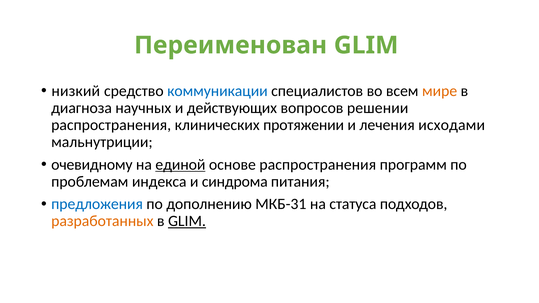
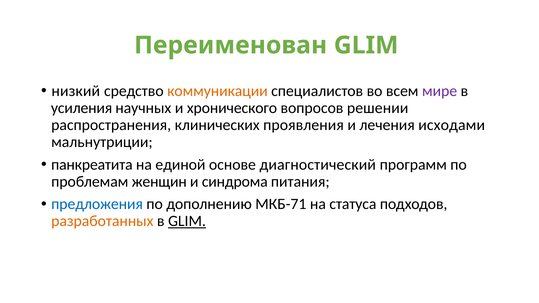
коммуникации colour: blue -> orange
мире colour: orange -> purple
диагноза: диагноза -> усиления
действующих: действующих -> хронического
протяжении: протяжении -> проявления
очевидному: очевидному -> панкреатита
единой underline: present -> none
основе распространения: распространения -> диагностический
индекса: индекса -> женщин
МКБ-31: МКБ-31 -> МКБ-71
